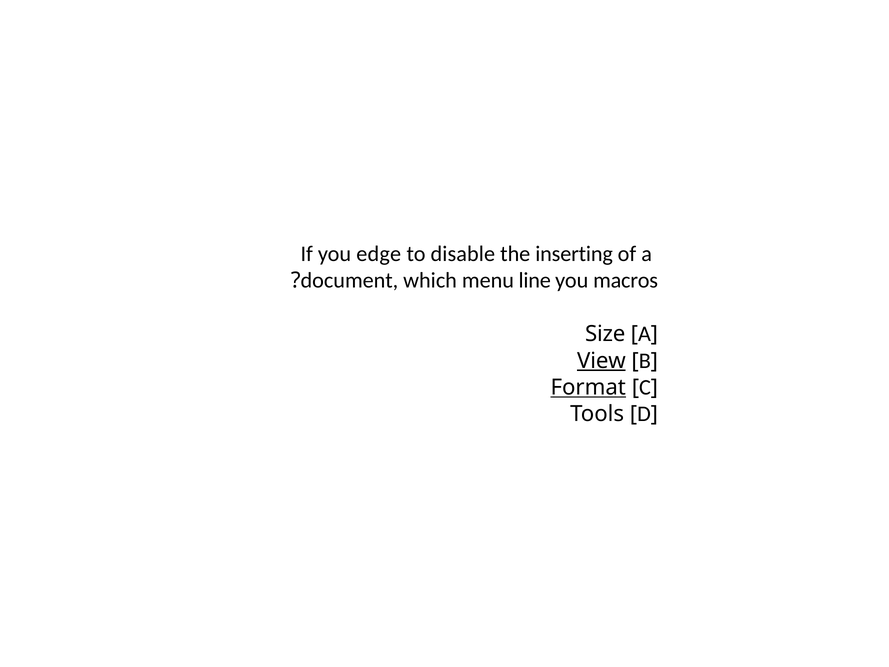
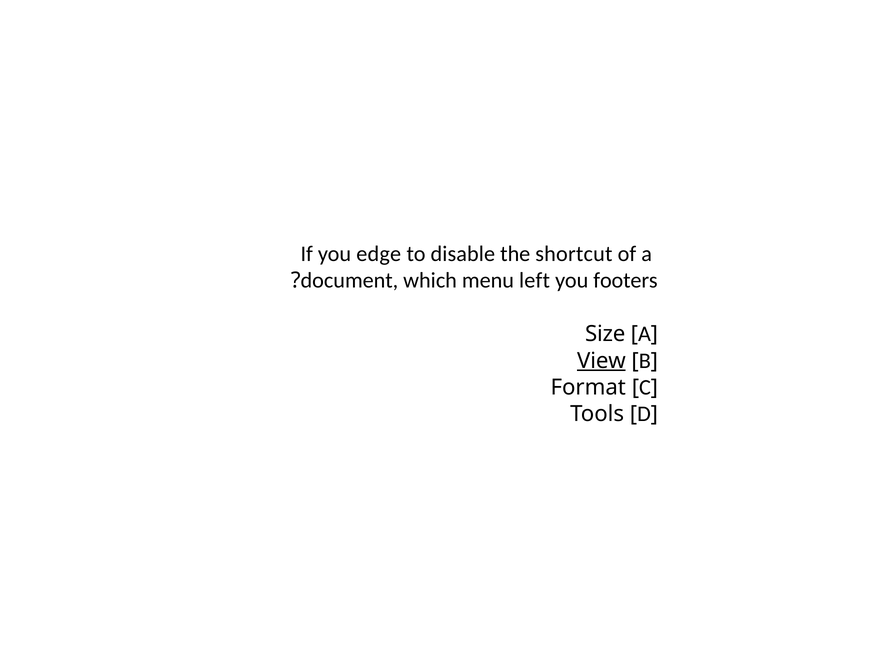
inserting: inserting -> shortcut
line: line -> left
macros: macros -> footers
Format underline: present -> none
